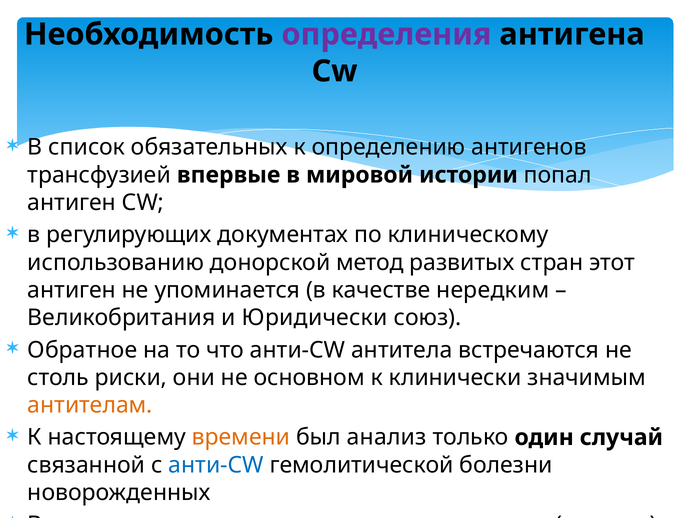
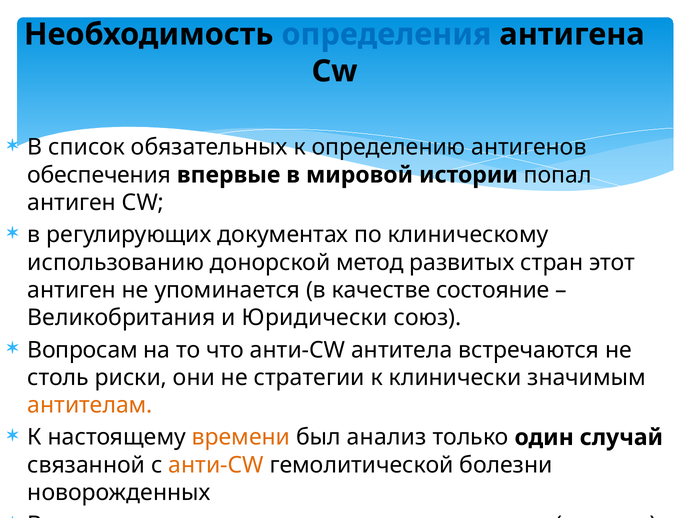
определения colour: purple -> blue
трансфузией: трансфузией -> обеспечения
нередким: нередким -> состояние
Обратное: Обратное -> Вопросам
основном: основном -> стратегии
анти-CW at (216, 465) colour: blue -> orange
